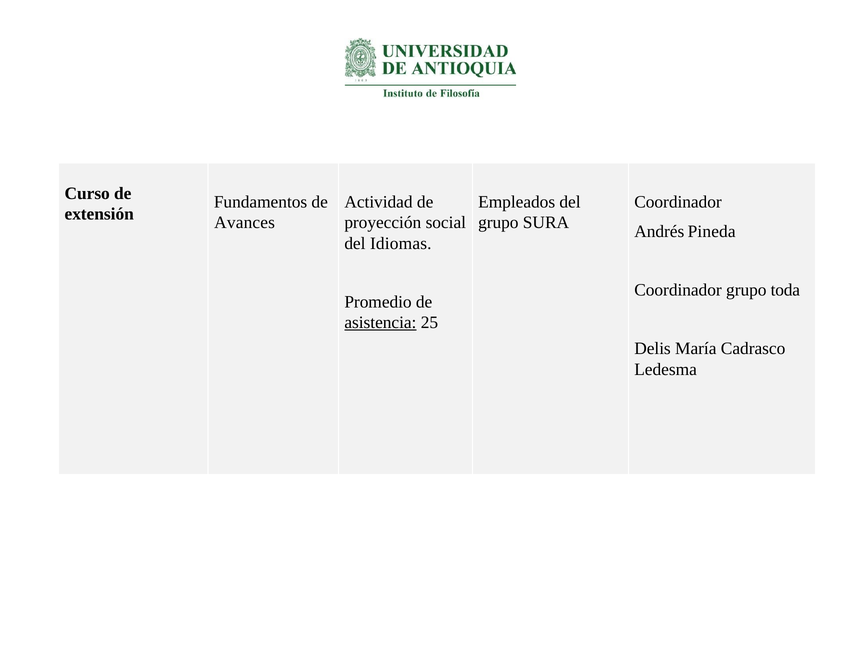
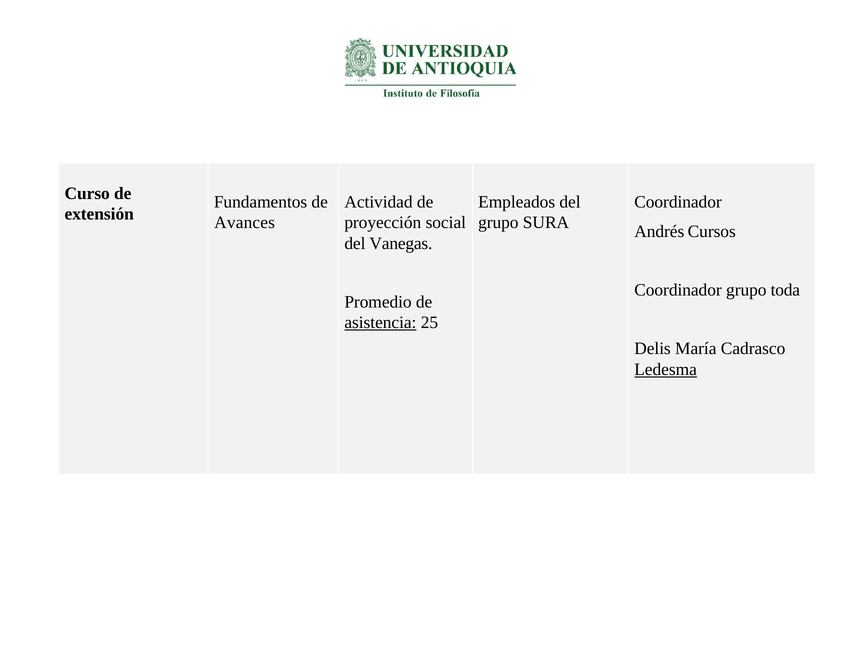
Pineda: Pineda -> Cursos
Idiomas: Idiomas -> Vanegas
Ledesma underline: none -> present
